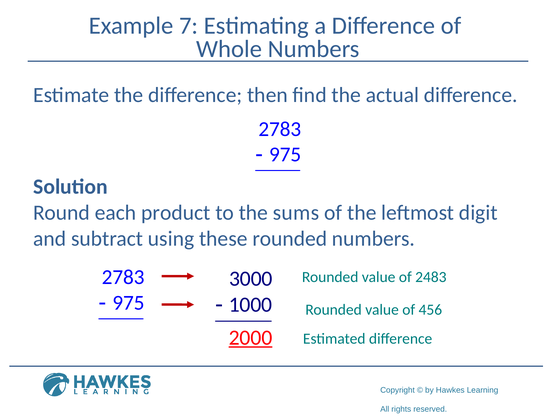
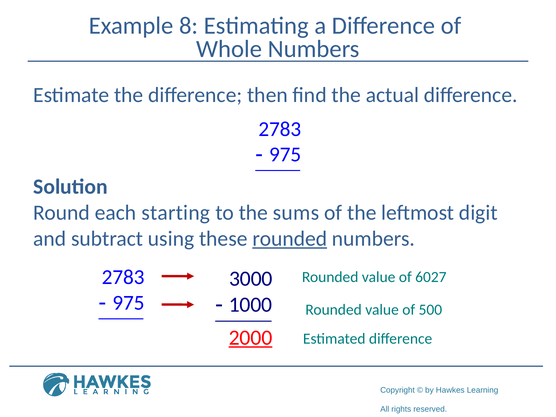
7: 7 -> 8
product: product -> starting
rounded at (290, 239) underline: none -> present
2483: 2483 -> 6027
456: 456 -> 500
